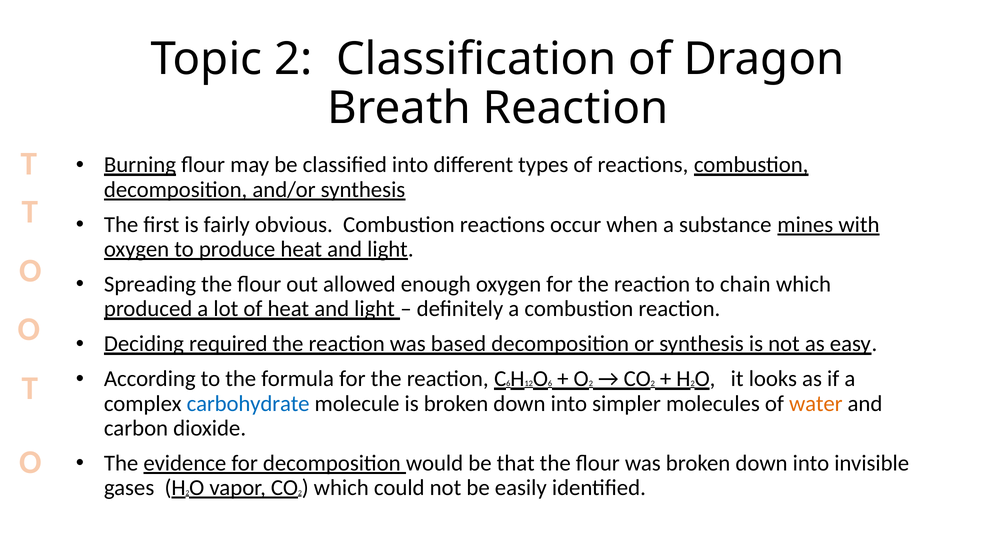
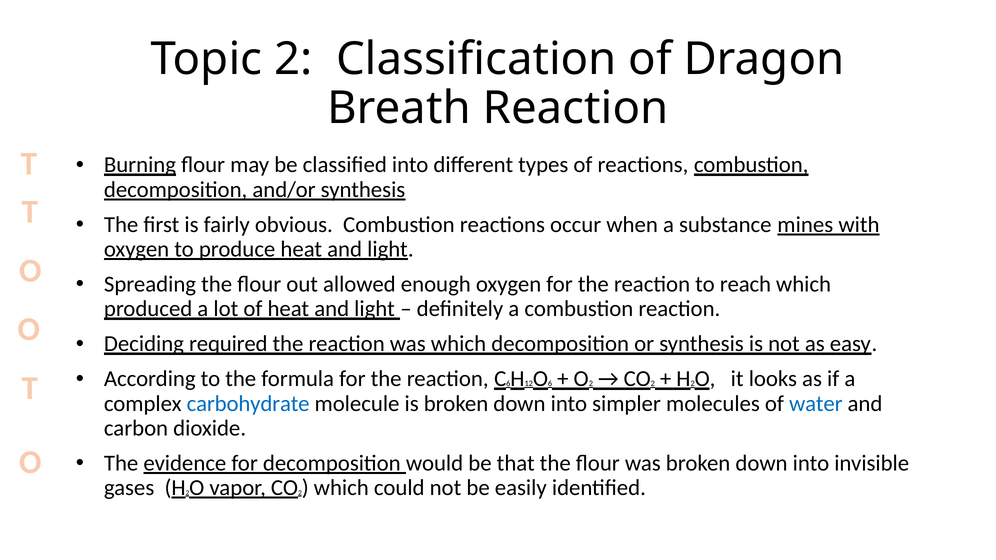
chain: chain -> reach
was based: based -> which
water colour: orange -> blue
